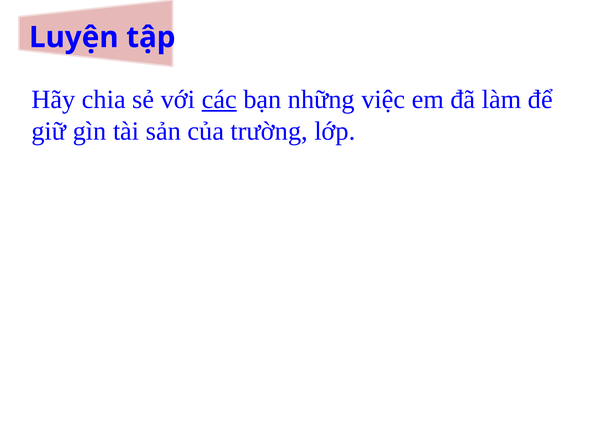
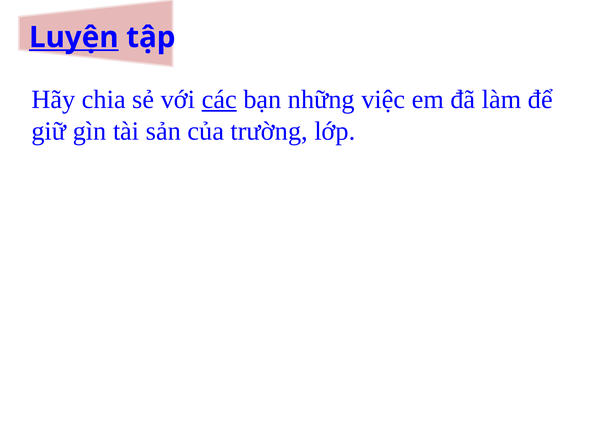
Luyện underline: none -> present
